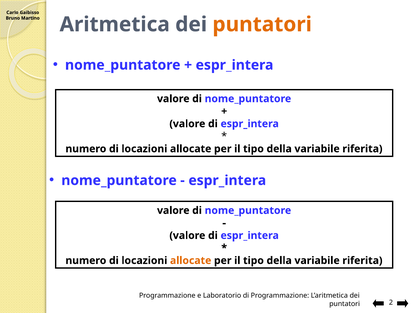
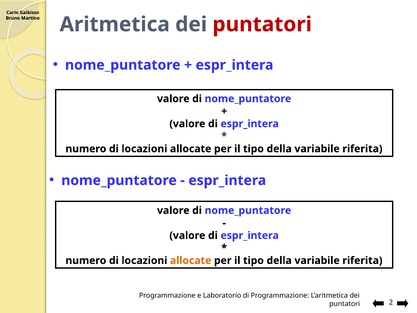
puntatori at (262, 24) colour: orange -> red
